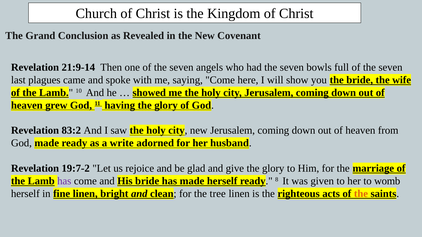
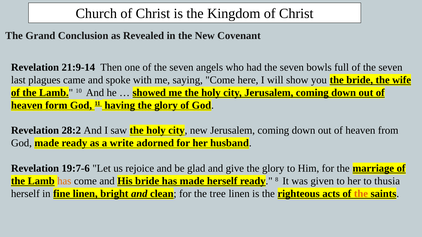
grew: grew -> form
83:2: 83:2 -> 28:2
19:7-2: 19:7-2 -> 19:7-6
has at (64, 181) colour: purple -> orange
womb: womb -> thusia
